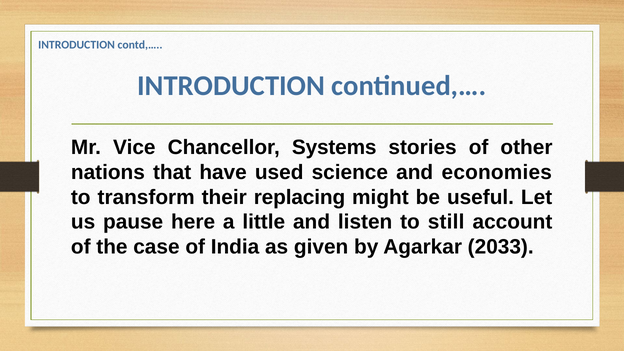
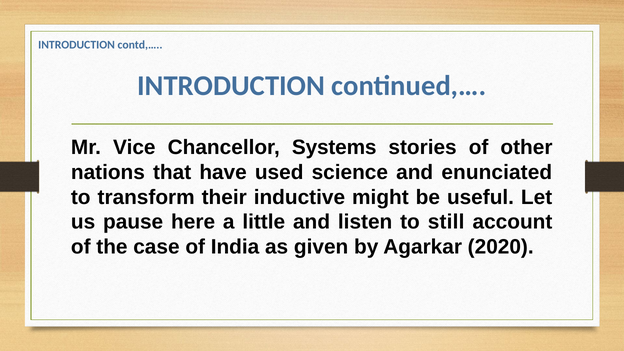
economies: economies -> enunciated
replacing: replacing -> inductive
2033: 2033 -> 2020
